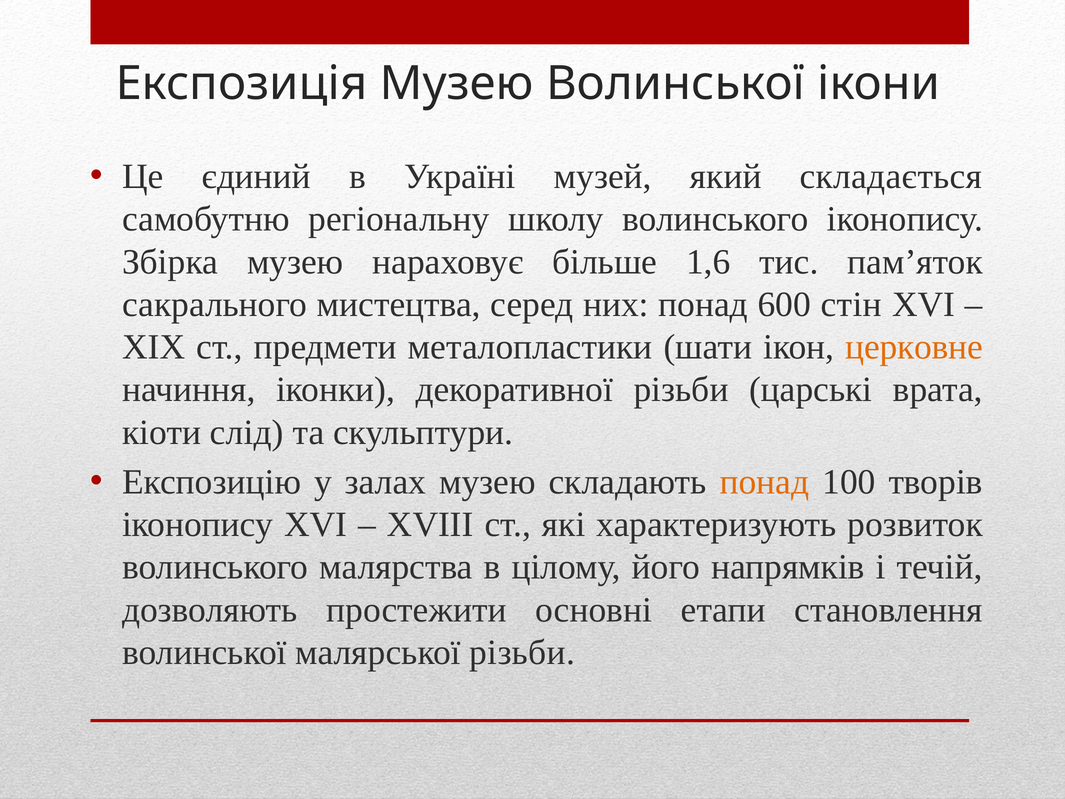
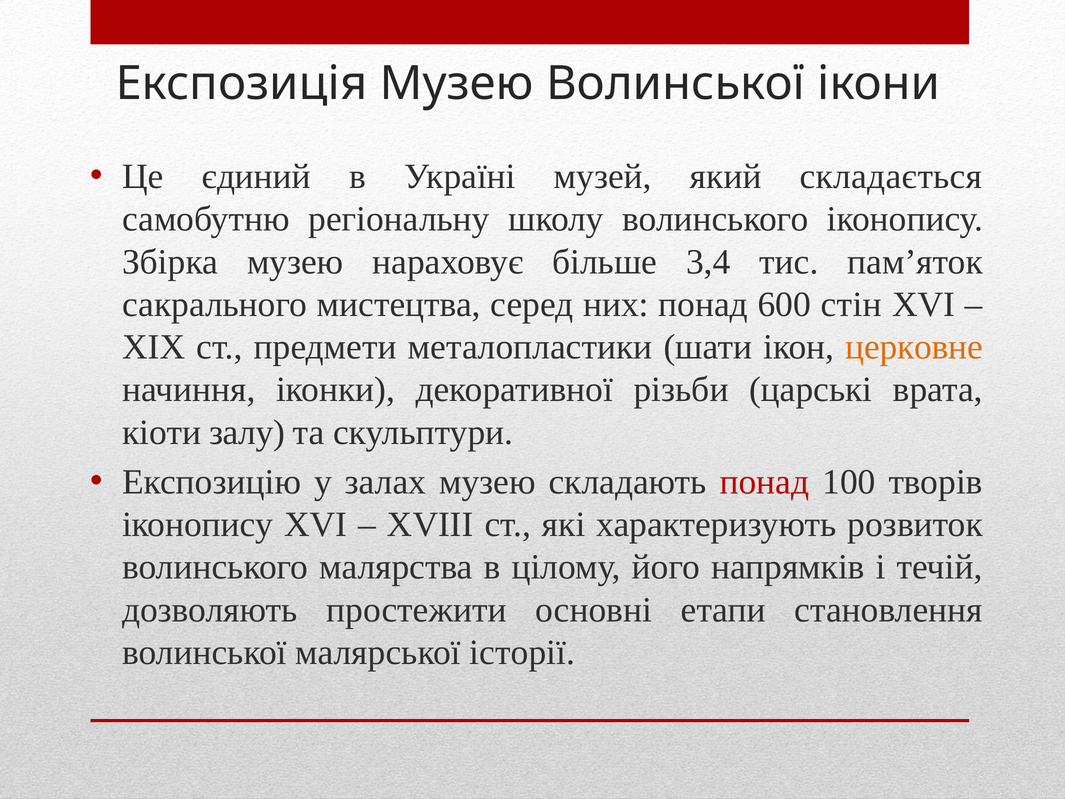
1,6: 1,6 -> 3,4
слід: слід -> залу
понад at (764, 482) colour: orange -> red
малярської різьби: різьби -> історії
